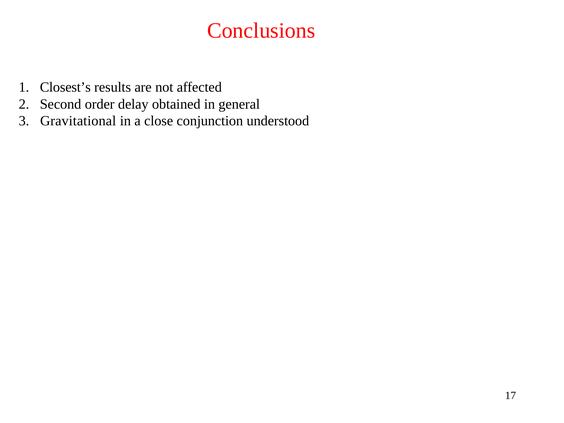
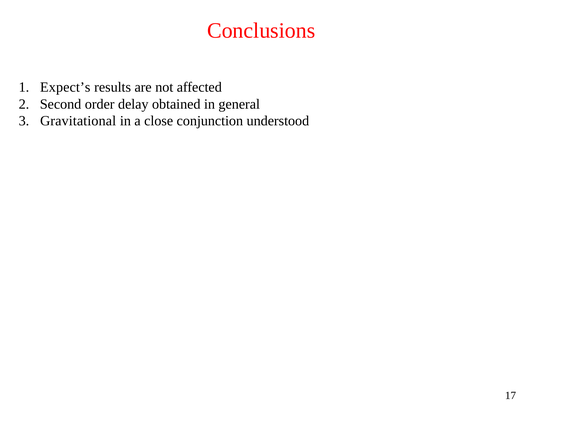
Closest’s: Closest’s -> Expect’s
